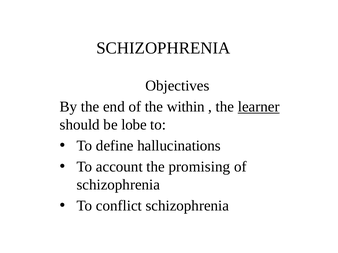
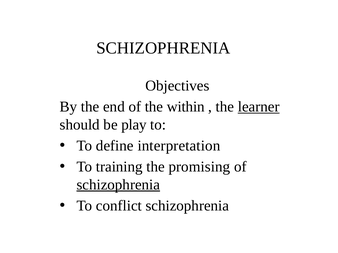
lobe: lobe -> play
hallucinations: hallucinations -> interpretation
account: account -> training
schizophrenia at (118, 185) underline: none -> present
